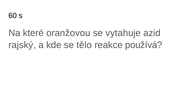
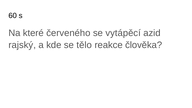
oranžovou: oranžovou -> červeného
vytahuje: vytahuje -> vytápěcí
používá: používá -> člověka
